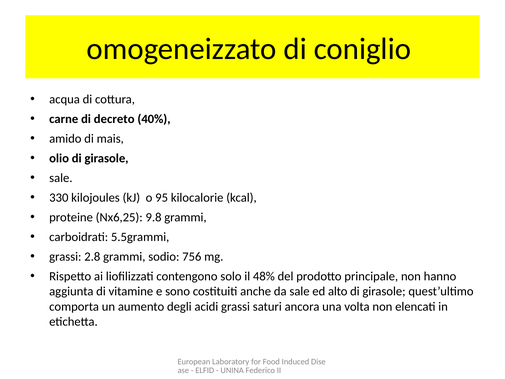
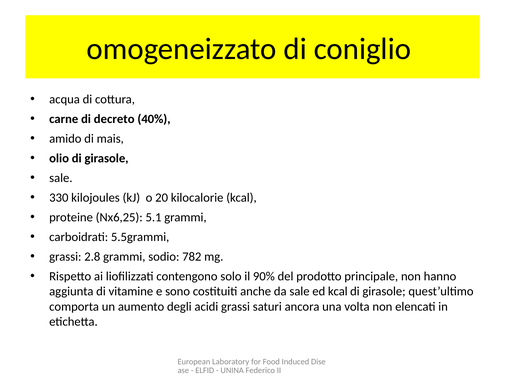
95: 95 -> 20
9.8: 9.8 -> 5.1
756: 756 -> 782
48%: 48% -> 90%
ed alto: alto -> kcal
